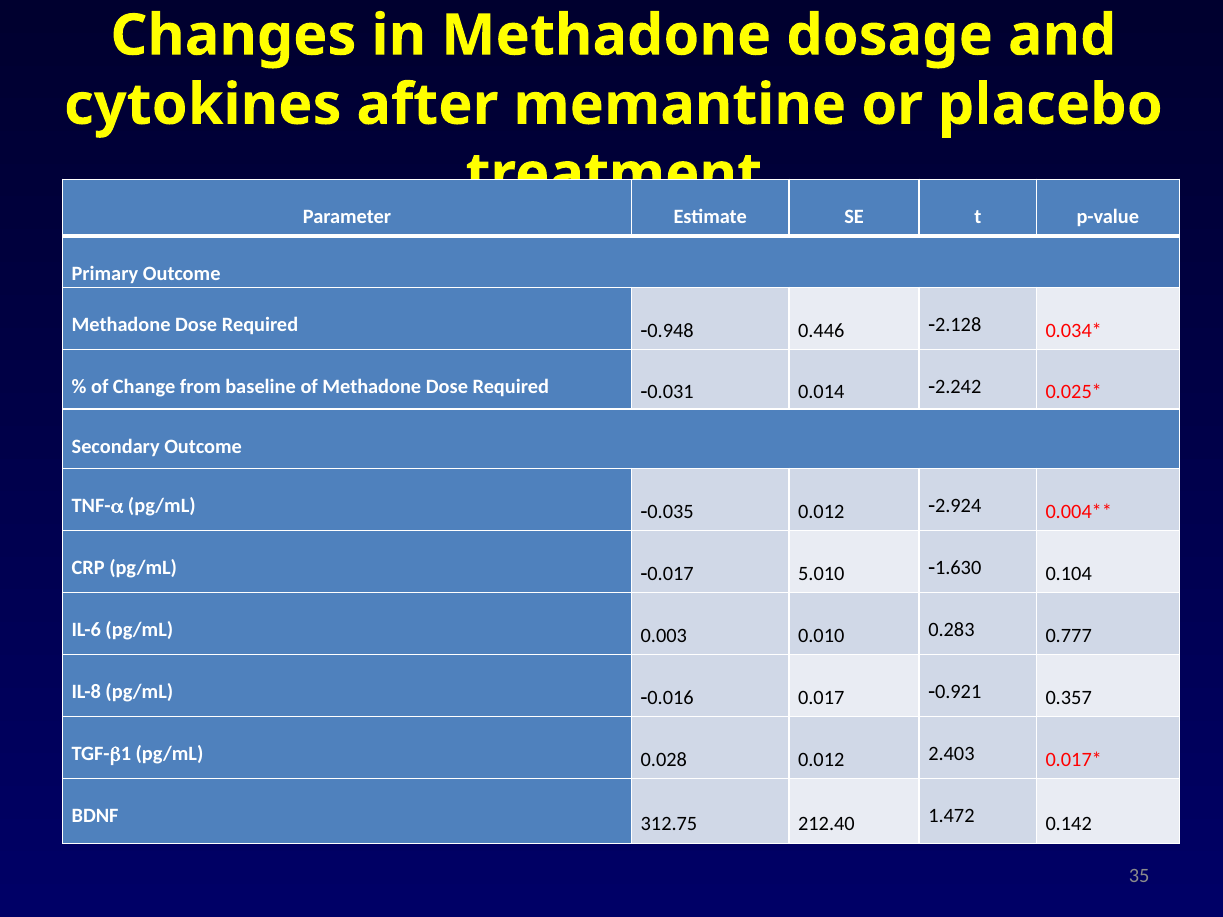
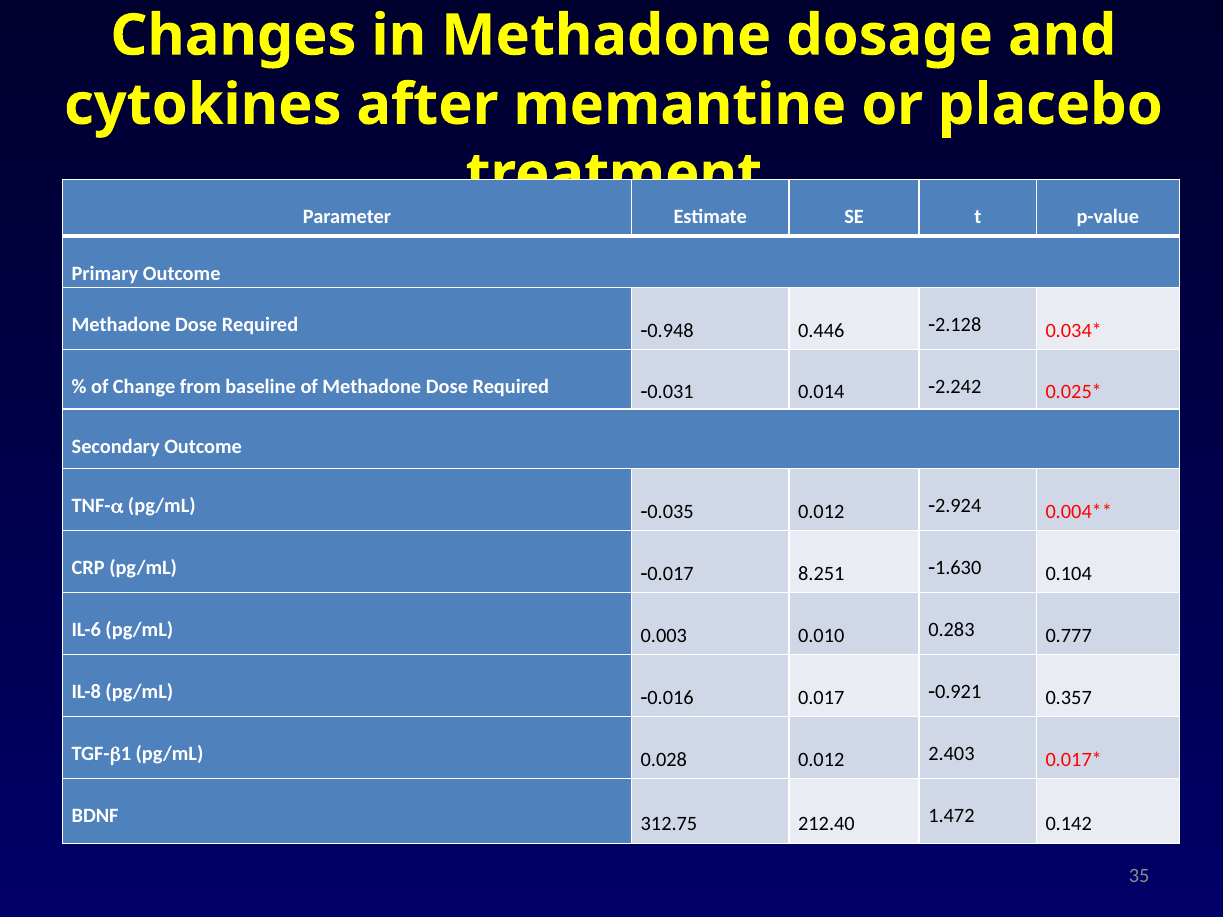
5.010: 5.010 -> 8.251
